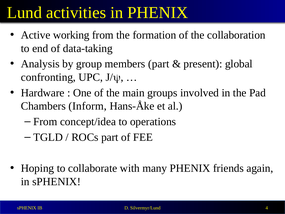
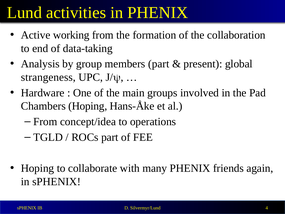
confronting: confronting -> strangeness
Chambers Inform: Inform -> Hoping
